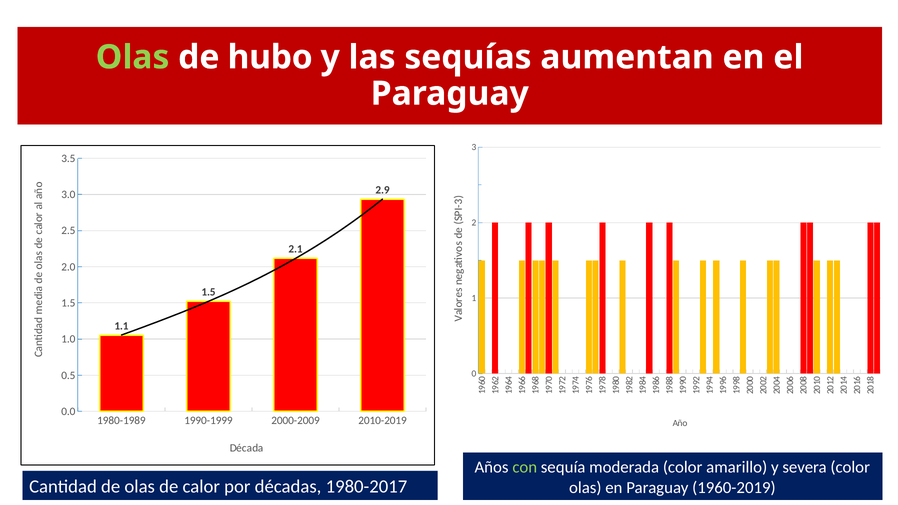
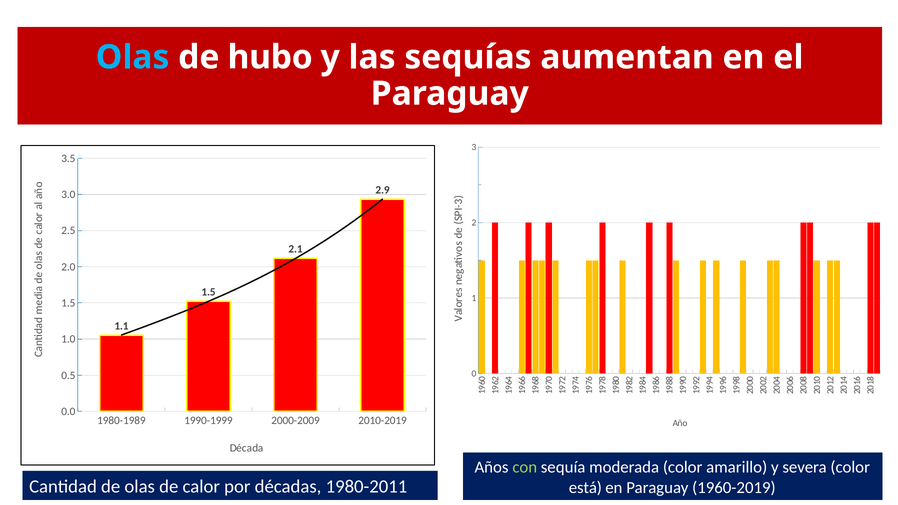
Olas at (133, 57) colour: light green -> light blue
1980-2017: 1980-2017 -> 1980-2011
olas at (585, 488): olas -> está
